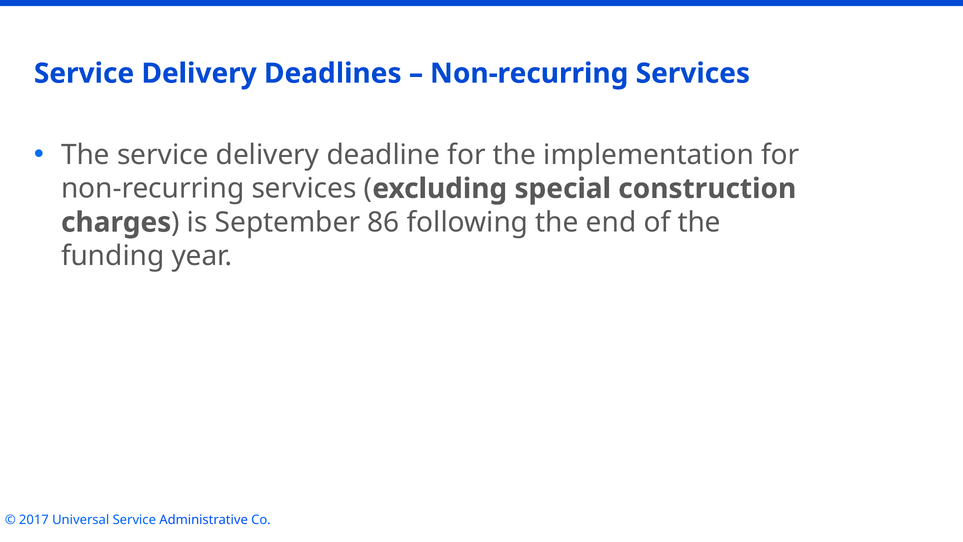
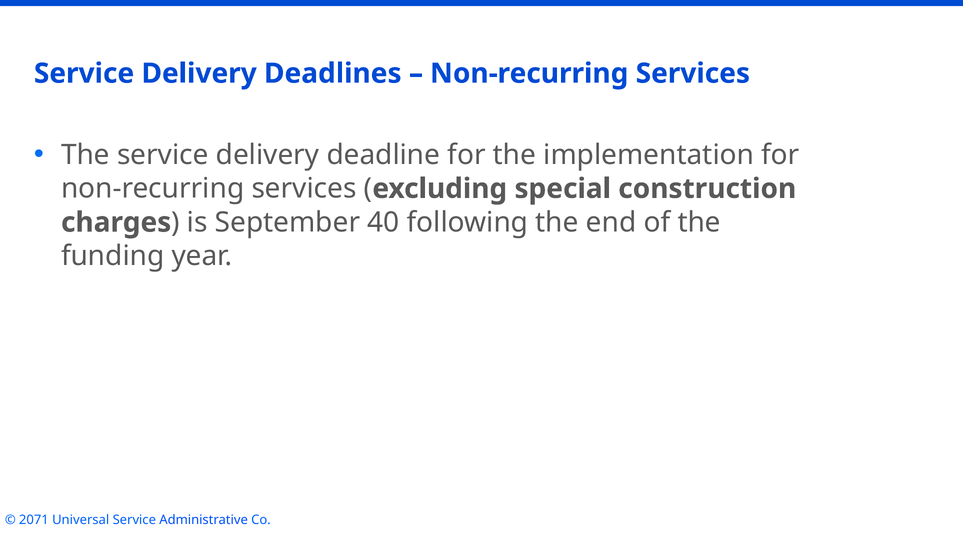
86: 86 -> 40
2017: 2017 -> 2071
